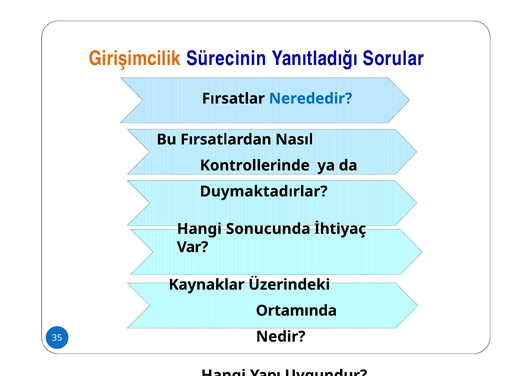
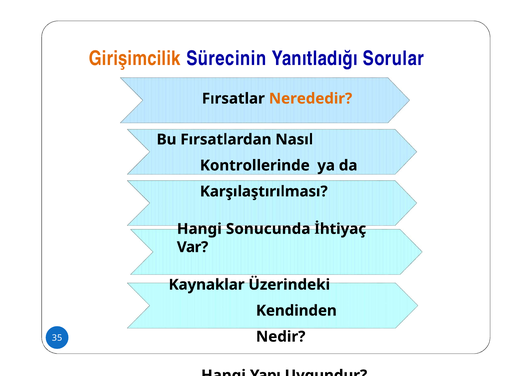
Nerededir colour: blue -> orange
Duymaktadırlar: Duymaktadırlar -> Karşılaştırılması
Ortamında: Ortamında -> Kendinden
